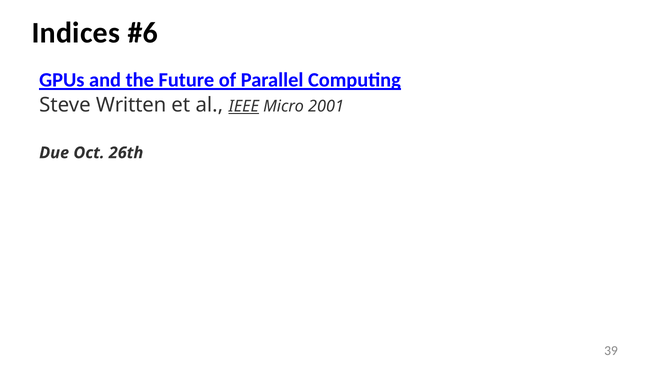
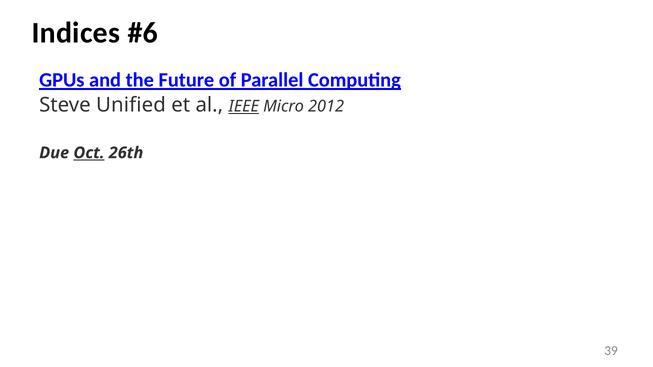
Written: Written -> Unified
2001: 2001 -> 2012
Oct underline: none -> present
